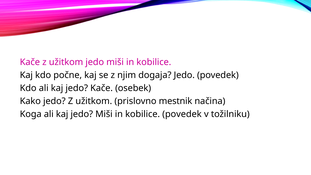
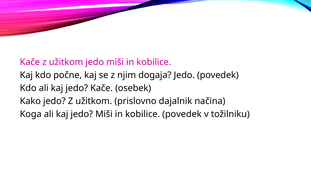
mestnik: mestnik -> dajalnik
